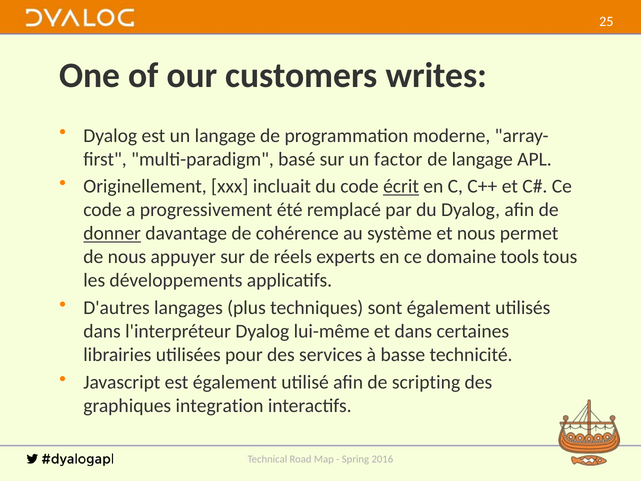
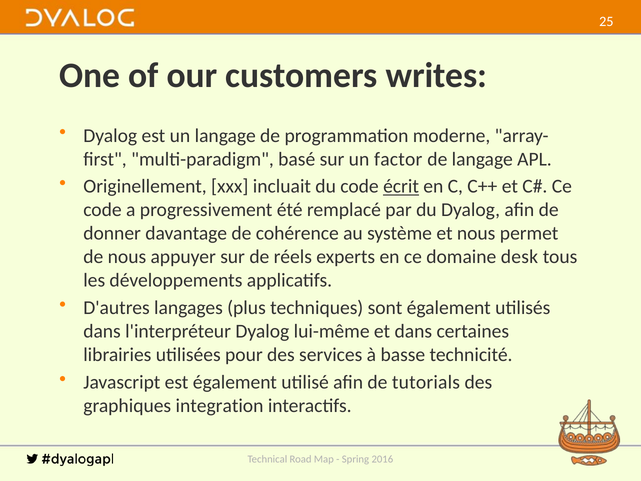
donner underline: present -> none
tools: tools -> desk
scripting: scripting -> tutorials
